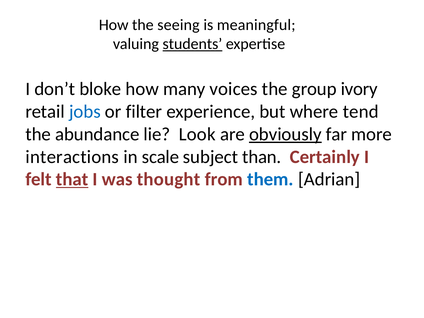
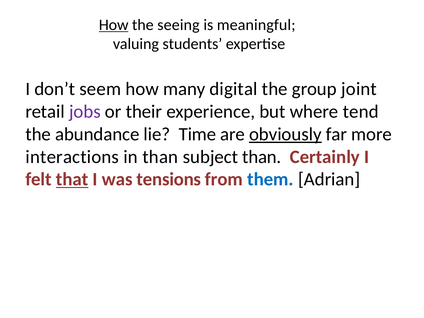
How at (114, 25) underline: none -> present
students underline: present -> none
bloke: bloke -> seem
voices: voices -> digital
ivory: ivory -> joint
jobs colour: blue -> purple
filter: filter -> their
Look: Look -> Time
in scale: scale -> than
thought: thought -> tensions
